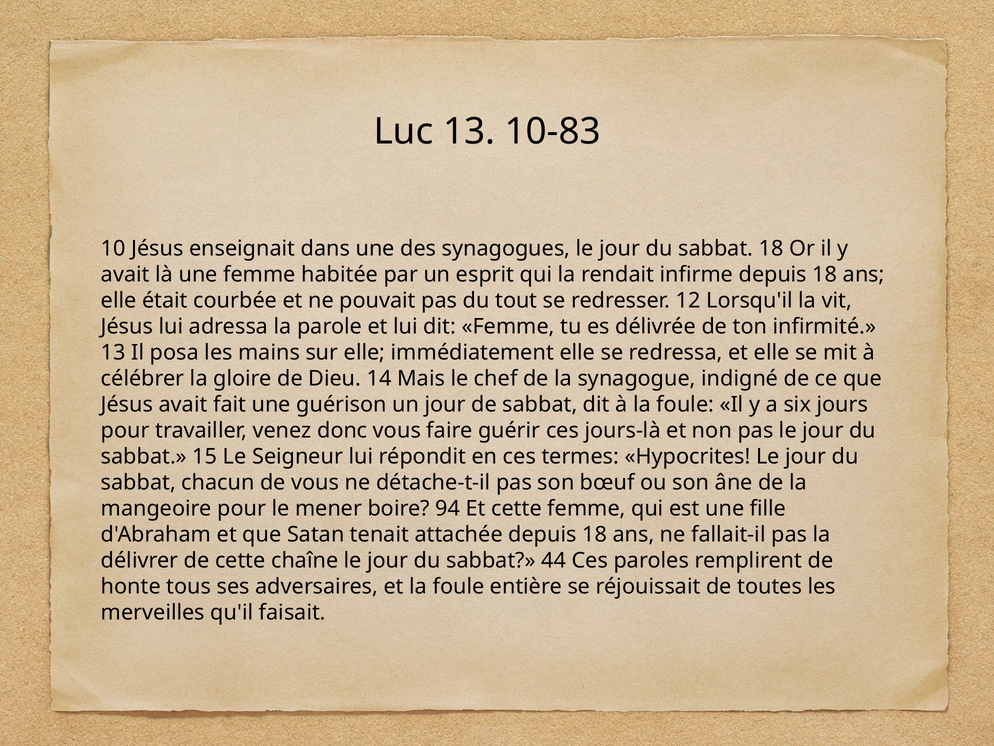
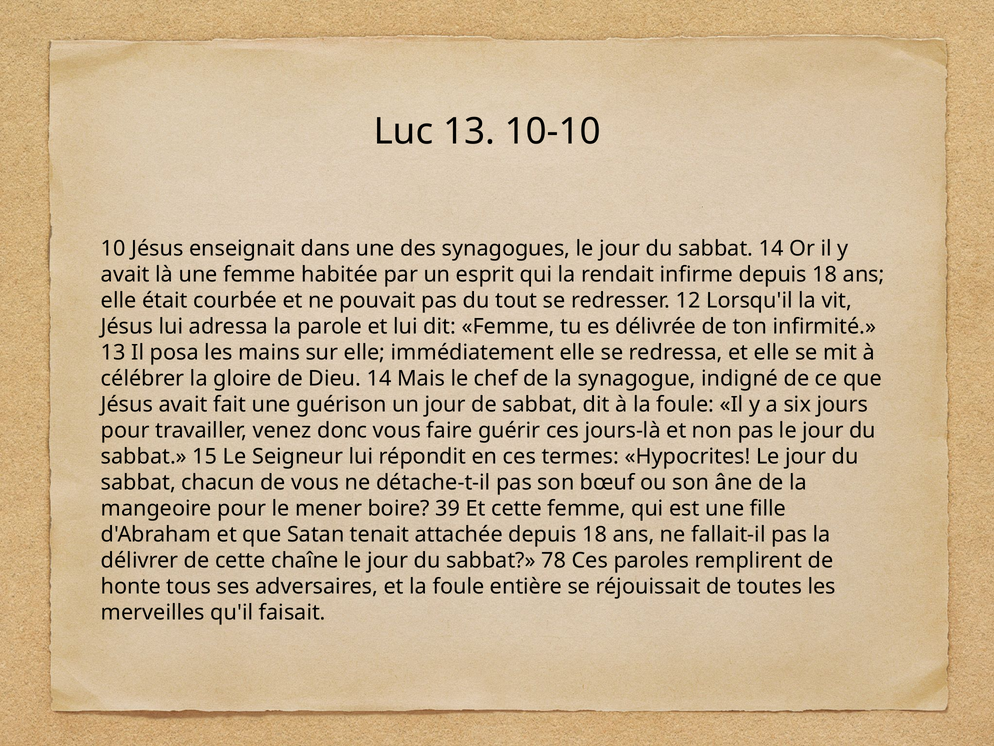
10-83: 10-83 -> 10-10
sabbat 18: 18 -> 14
94: 94 -> 39
44: 44 -> 78
